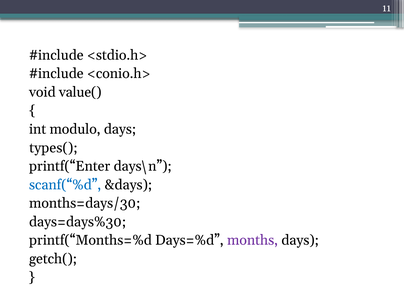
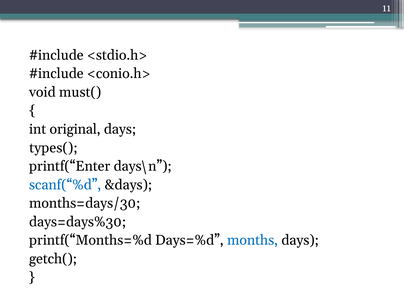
value(: value( -> must(
modulo: modulo -> original
months colour: purple -> blue
